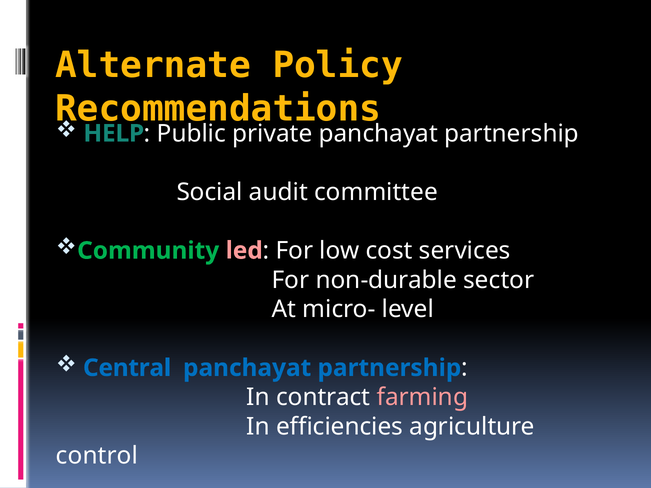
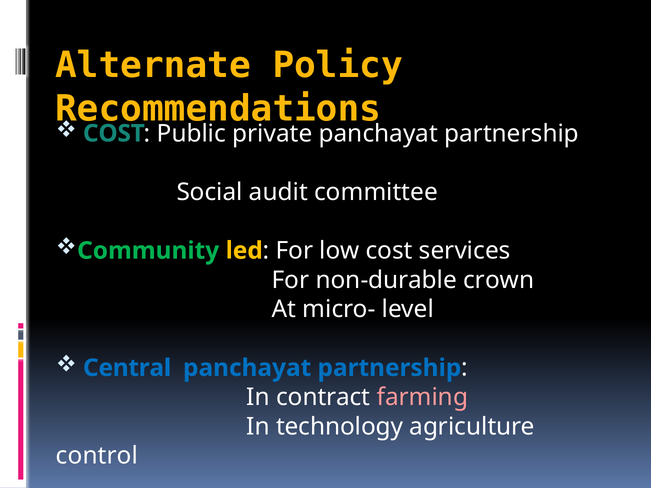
HELP at (114, 134): HELP -> COST
led colour: pink -> yellow
sector: sector -> crown
efficiencies: efficiencies -> technology
